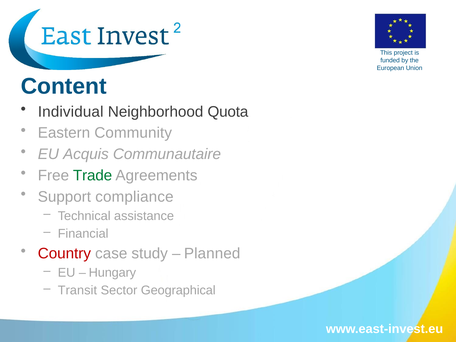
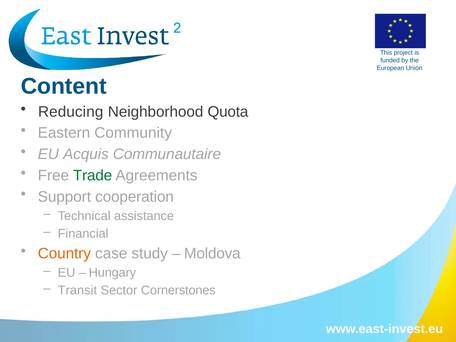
Individual: Individual -> Reducing
compliance: compliance -> cooperation
Country colour: red -> orange
Planned: Planned -> Moldova
Geographical: Geographical -> Cornerstones
